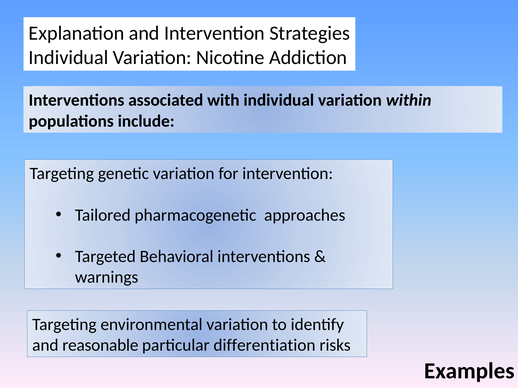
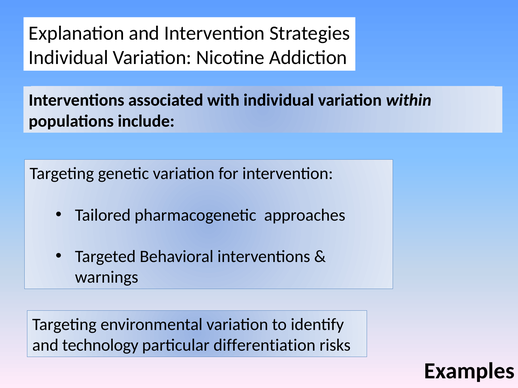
reasonable: reasonable -> technology
